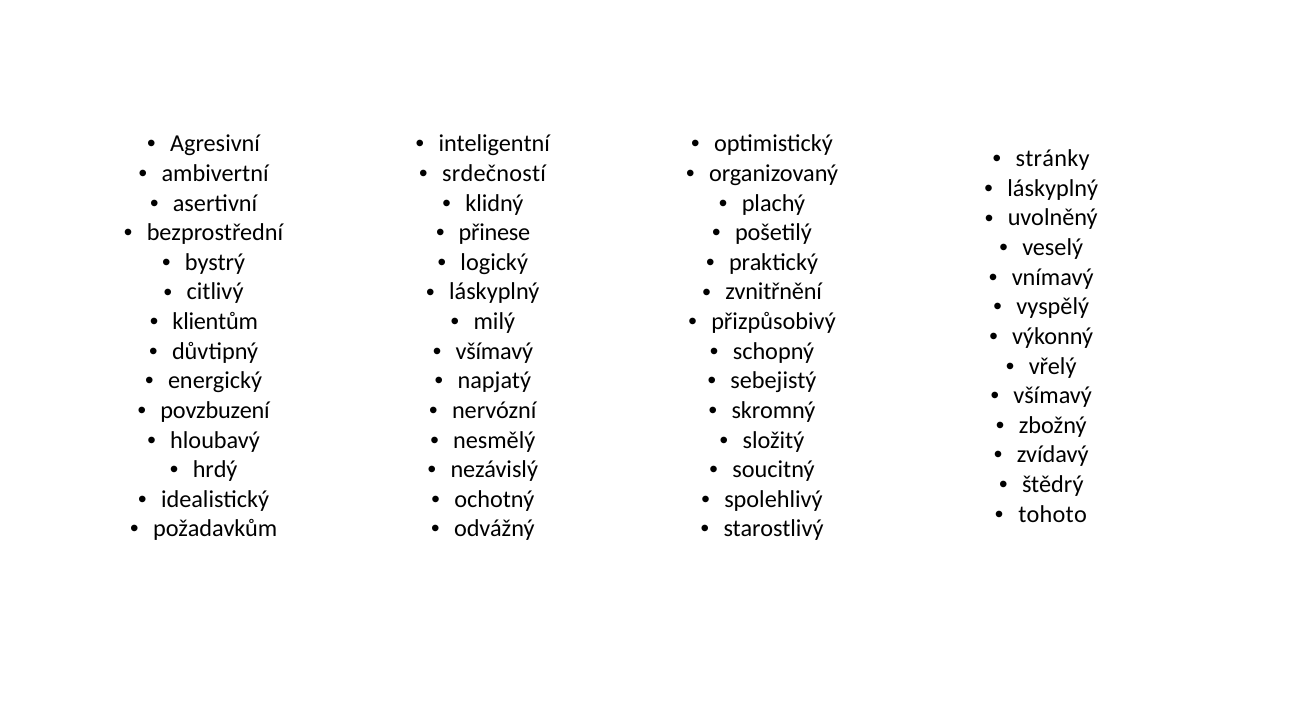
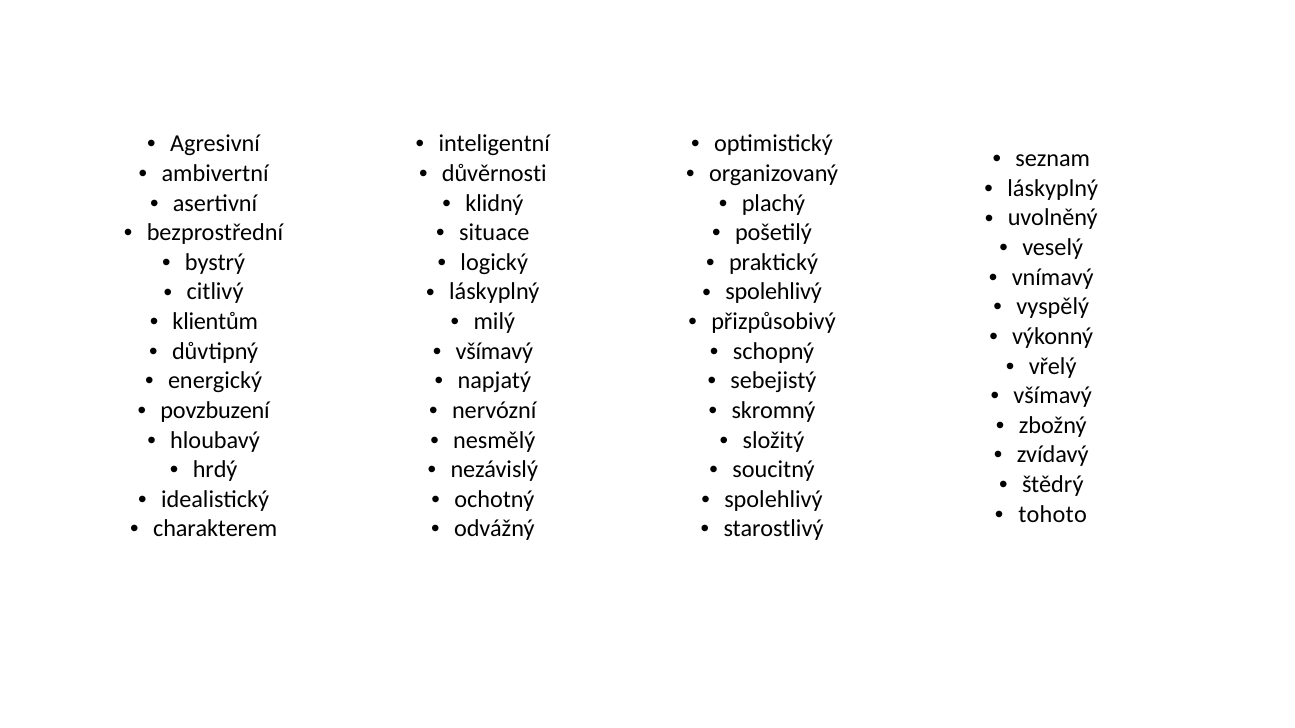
stránky: stránky -> seznam
srdečností: srdečností -> důvěrnosti
přinese: přinese -> situace
zvnitřnění at (774, 292): zvnitřnění -> spolehlivý
požadavkům: požadavkům -> charakterem
